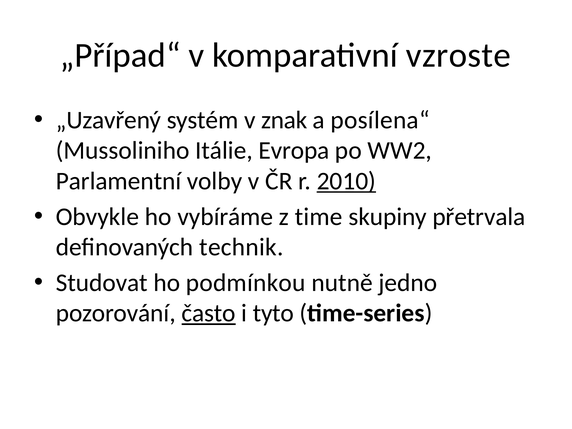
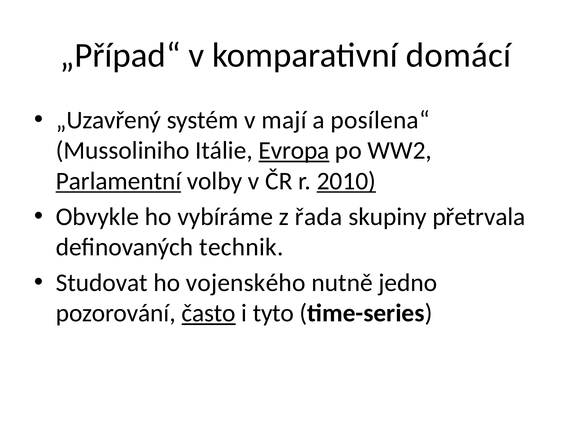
vzroste: vzroste -> domácí
znak: znak -> mají
Evropa underline: none -> present
Parlamentní underline: none -> present
time: time -> řada
podmínkou: podmínkou -> vojenského
